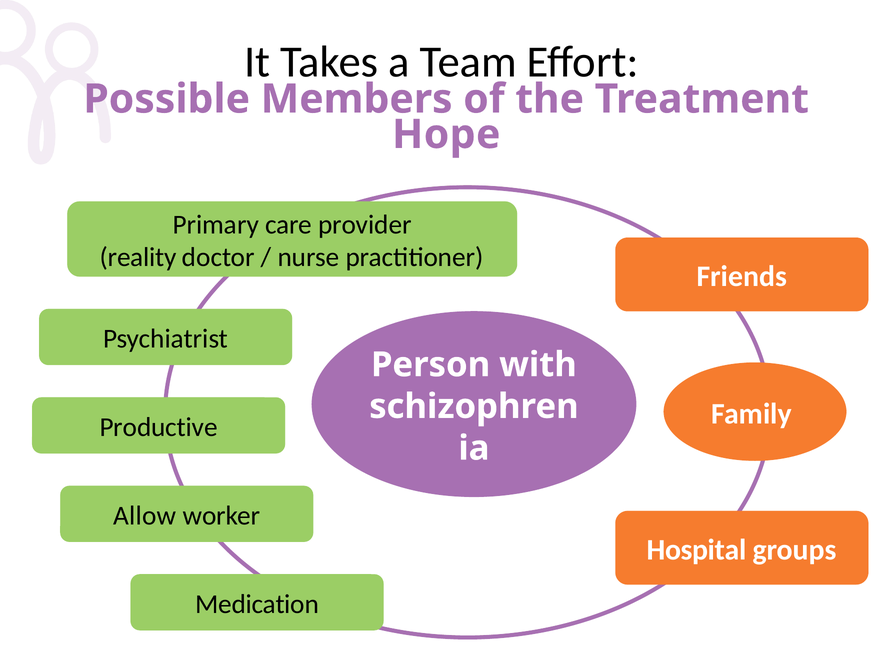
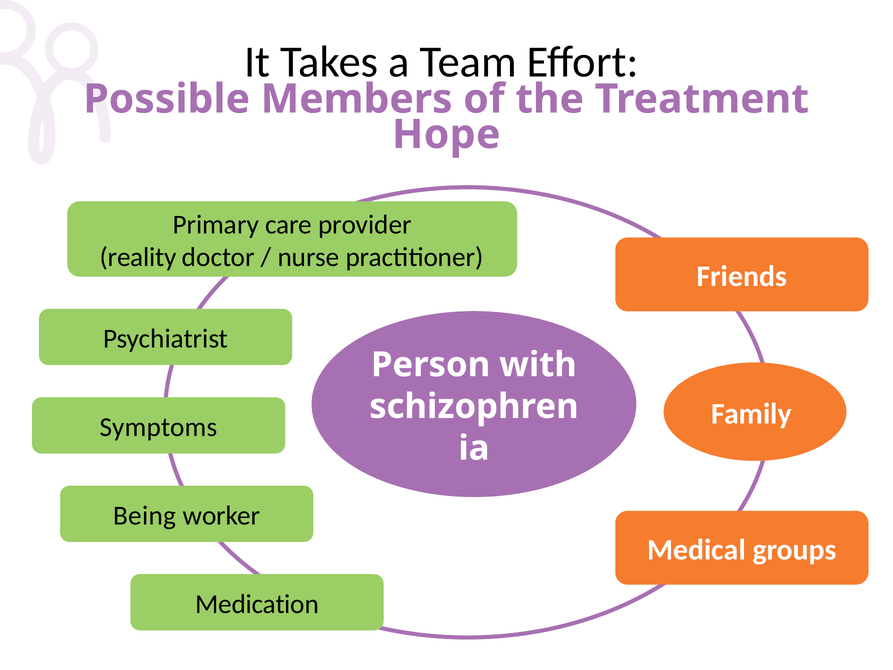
Productive: Productive -> Symptoms
Allow: Allow -> Being
Hospital: Hospital -> Medical
